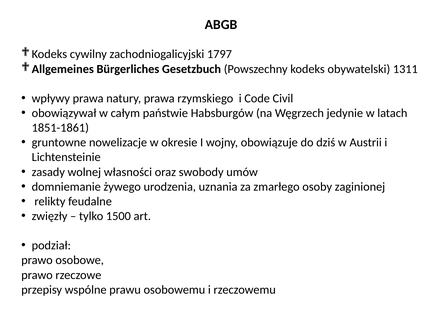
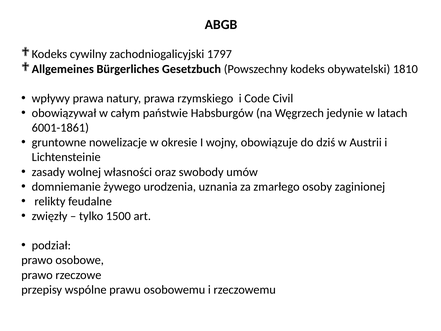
1311: 1311 -> 1810
1851-1861: 1851-1861 -> 6001-1861
